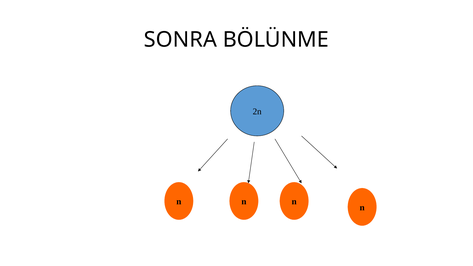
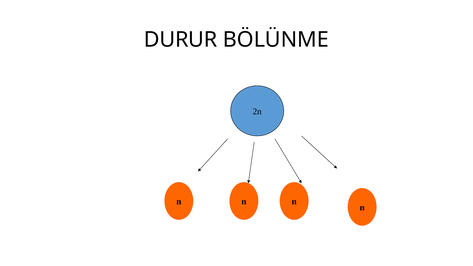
SONRA: SONRA -> DURUR
